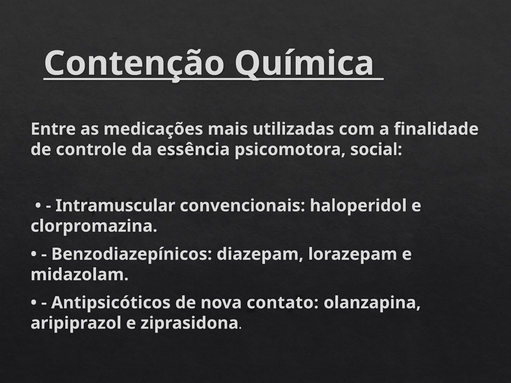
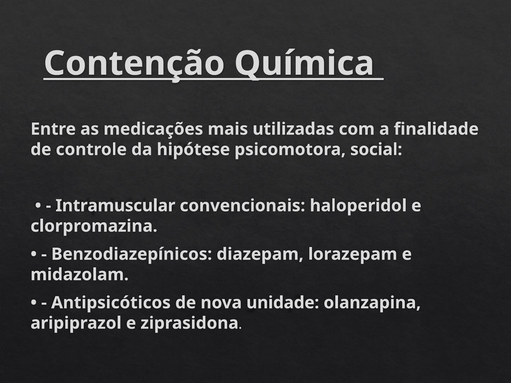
essência: essência -> hipótese
contato: contato -> unidade
